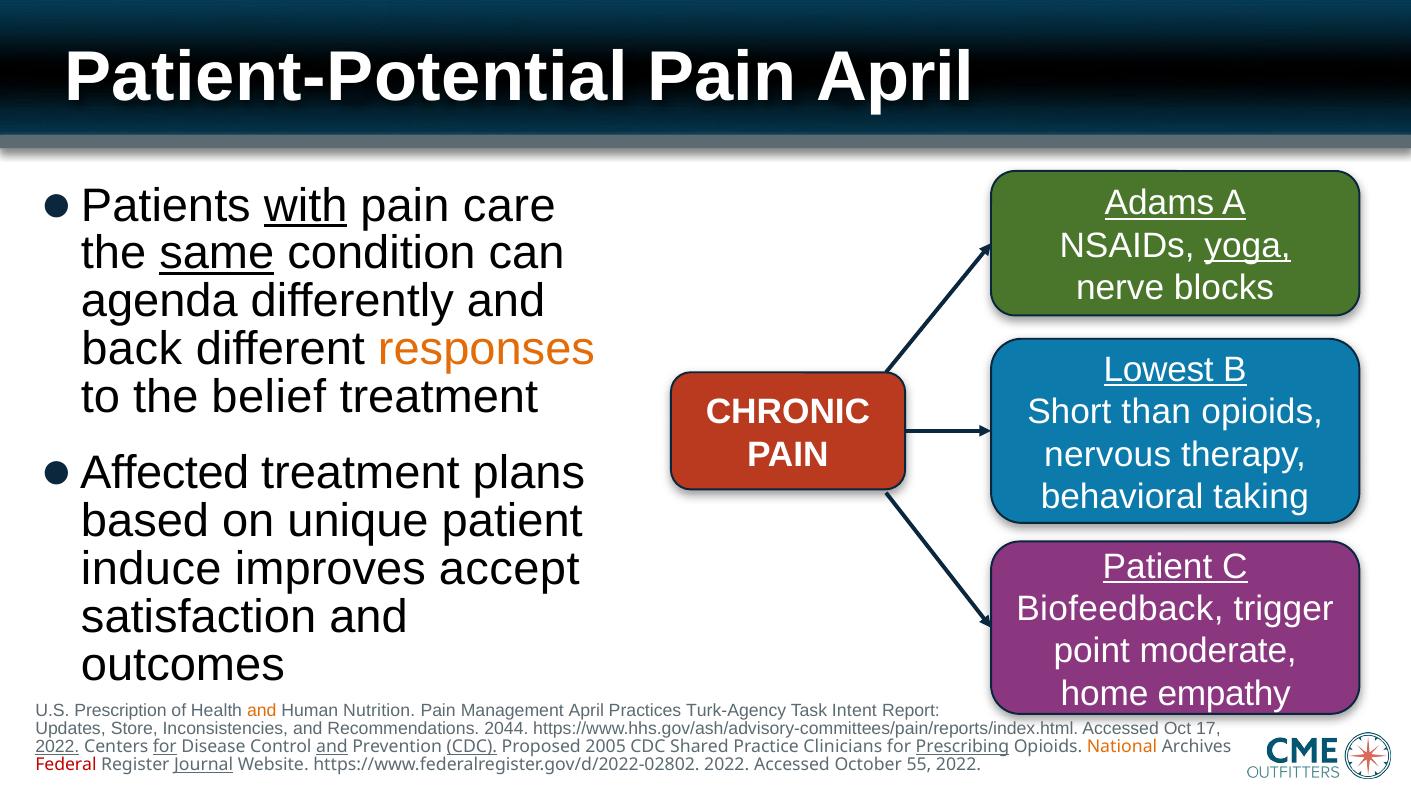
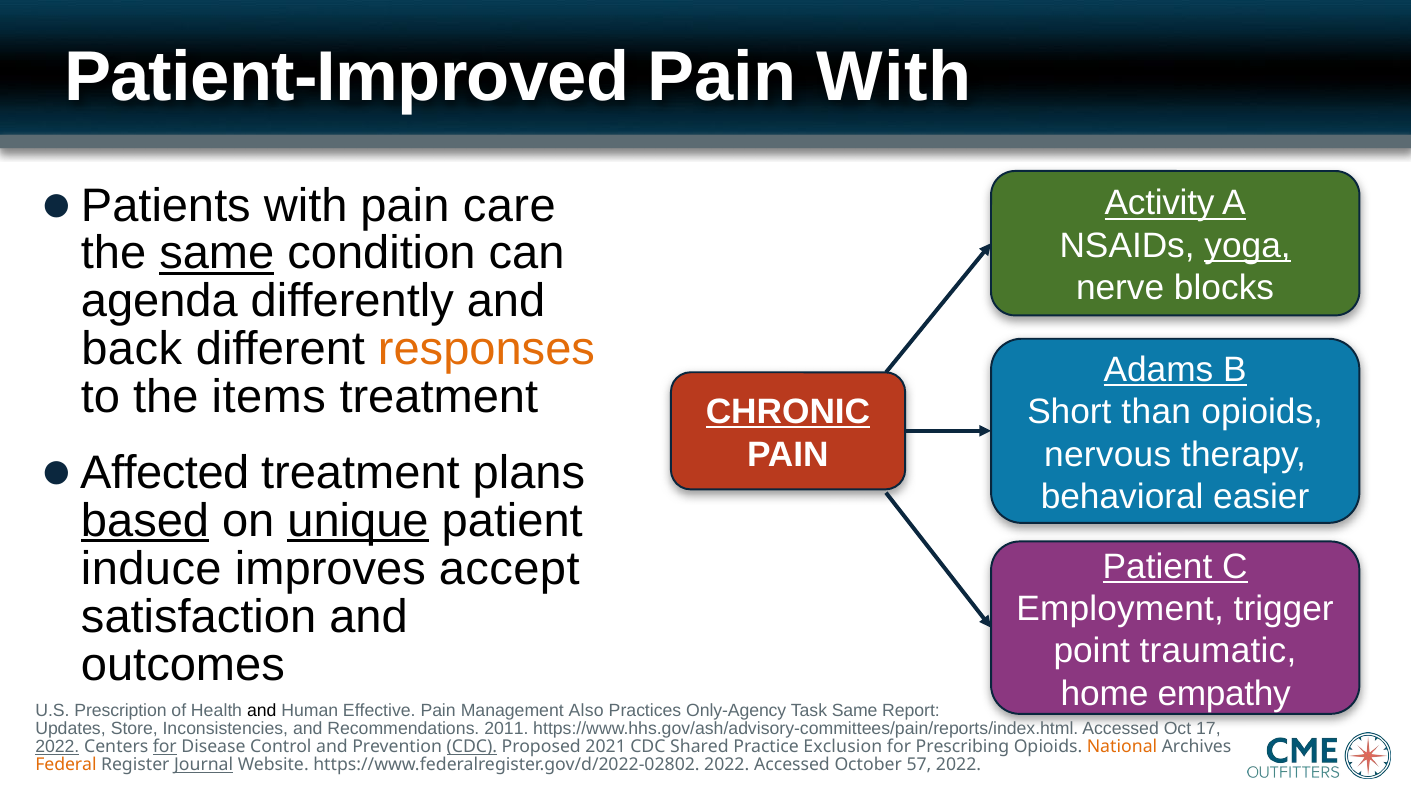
Patient-Potential: Patient-Potential -> Patient-Improved
Pain April: April -> With
with at (306, 206) underline: present -> none
Adams: Adams -> Activity
Lowest: Lowest -> Adams
belief: belief -> items
CHRONIC underline: none -> present
taking: taking -> easier
based underline: none -> present
unique underline: none -> present
Biofeedback: Biofeedback -> Employment
moderate: moderate -> traumatic
and at (262, 712) colour: orange -> black
Nutrition: Nutrition -> Effective
Management April: April -> Also
Turk-Agency: Turk-Agency -> Only-Agency
Task Intent: Intent -> Same
2044: 2044 -> 2011
and at (332, 748) underline: present -> none
2005: 2005 -> 2021
Clinicians: Clinicians -> Exclusion
Prescribing underline: present -> none
Federal colour: red -> orange
55: 55 -> 57
